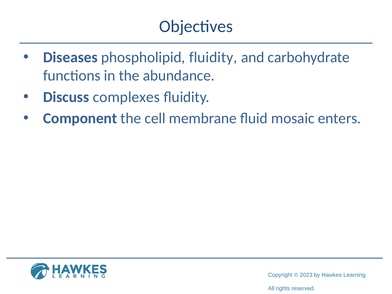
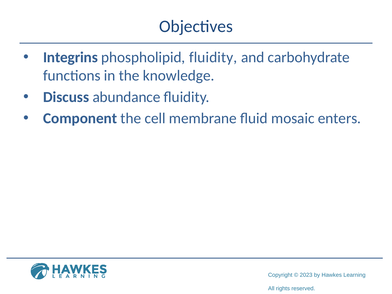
Diseases: Diseases -> Integrins
abundance: abundance -> knowledge
complexes: complexes -> abundance
